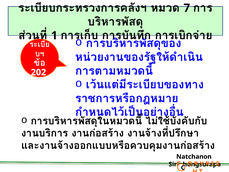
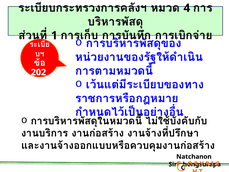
7: 7 -> 4
